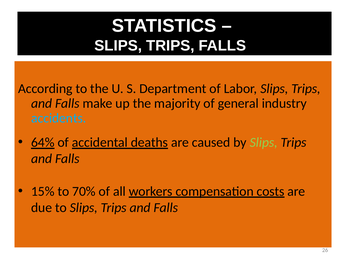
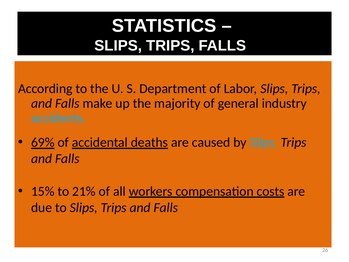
64%: 64% -> 69%
Slips at (264, 142) colour: light green -> light blue
70%: 70% -> 21%
